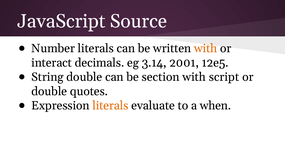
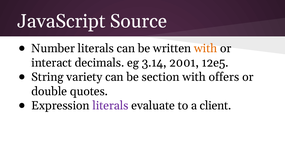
String double: double -> variety
script: script -> offers
literals at (110, 105) colour: orange -> purple
when: when -> client
